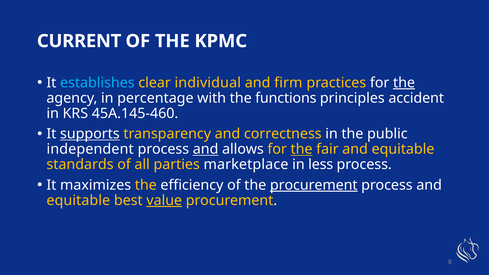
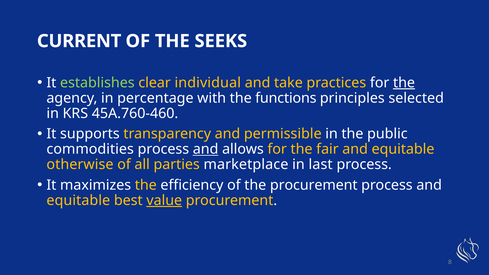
KPMC: KPMC -> SEEKS
establishes colour: light blue -> light green
firm: firm -> take
accident: accident -> selected
45A.145-460: 45A.145-460 -> 45A.760-460
supports underline: present -> none
correctness: correctness -> permissible
independent: independent -> commodities
the at (302, 149) underline: present -> none
standards: standards -> otherwise
less: less -> last
procurement at (314, 185) underline: present -> none
